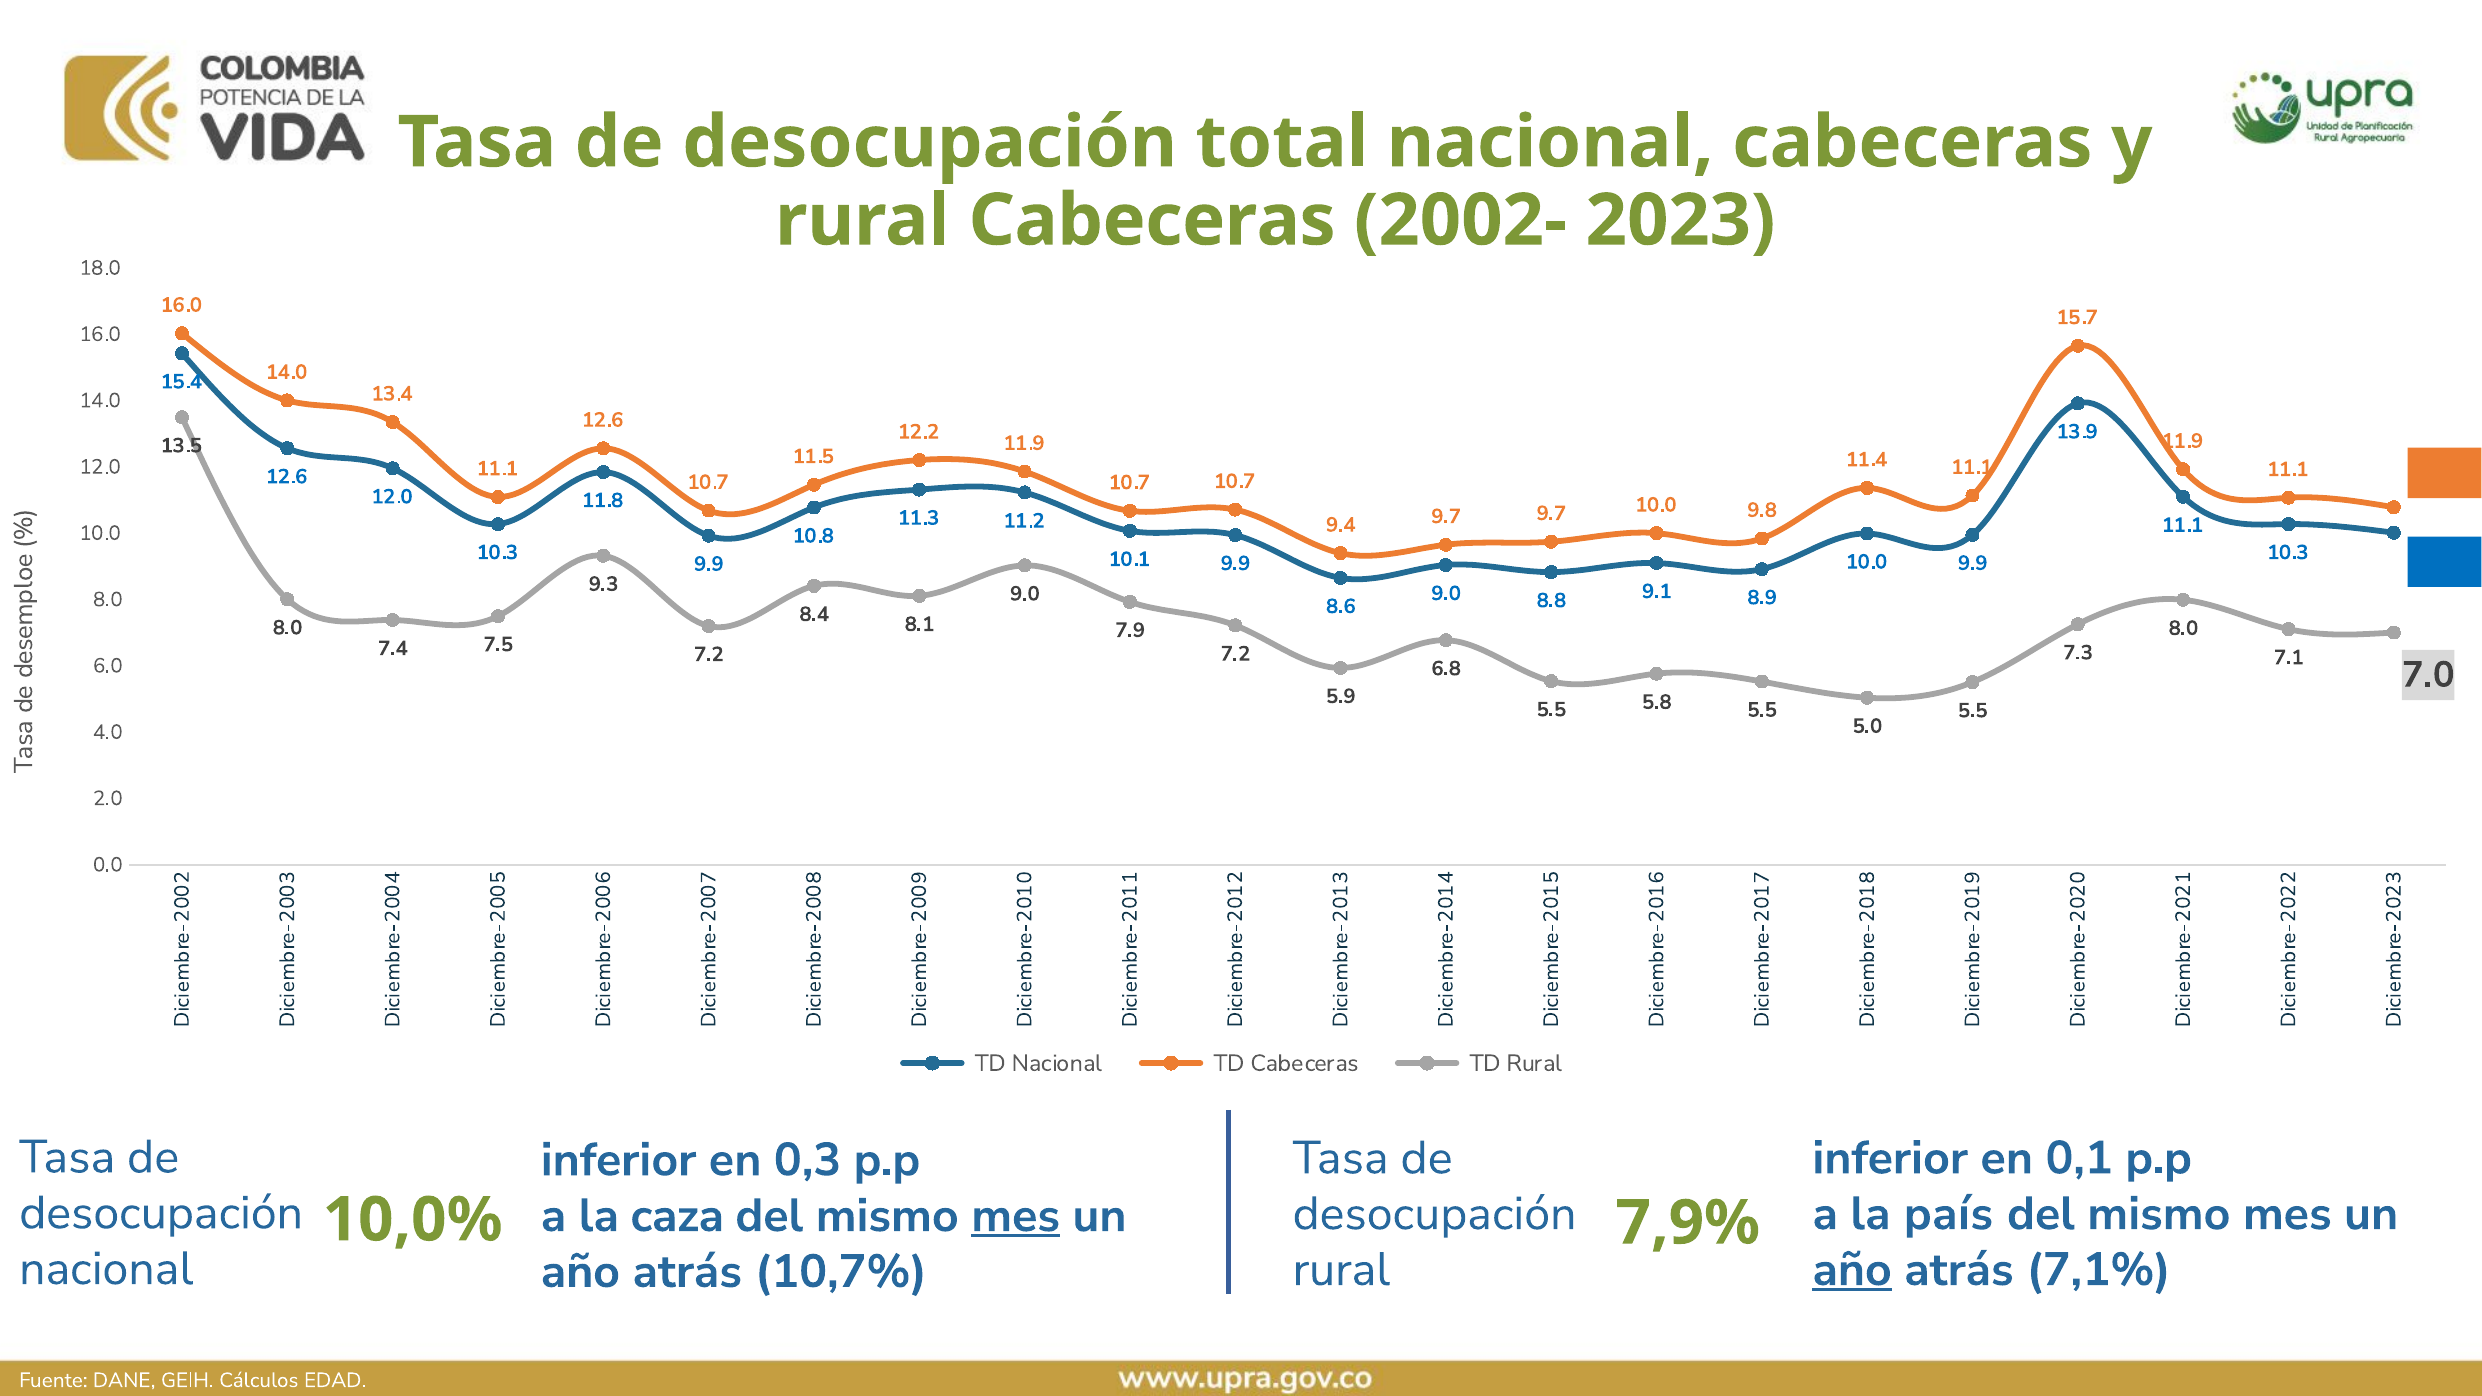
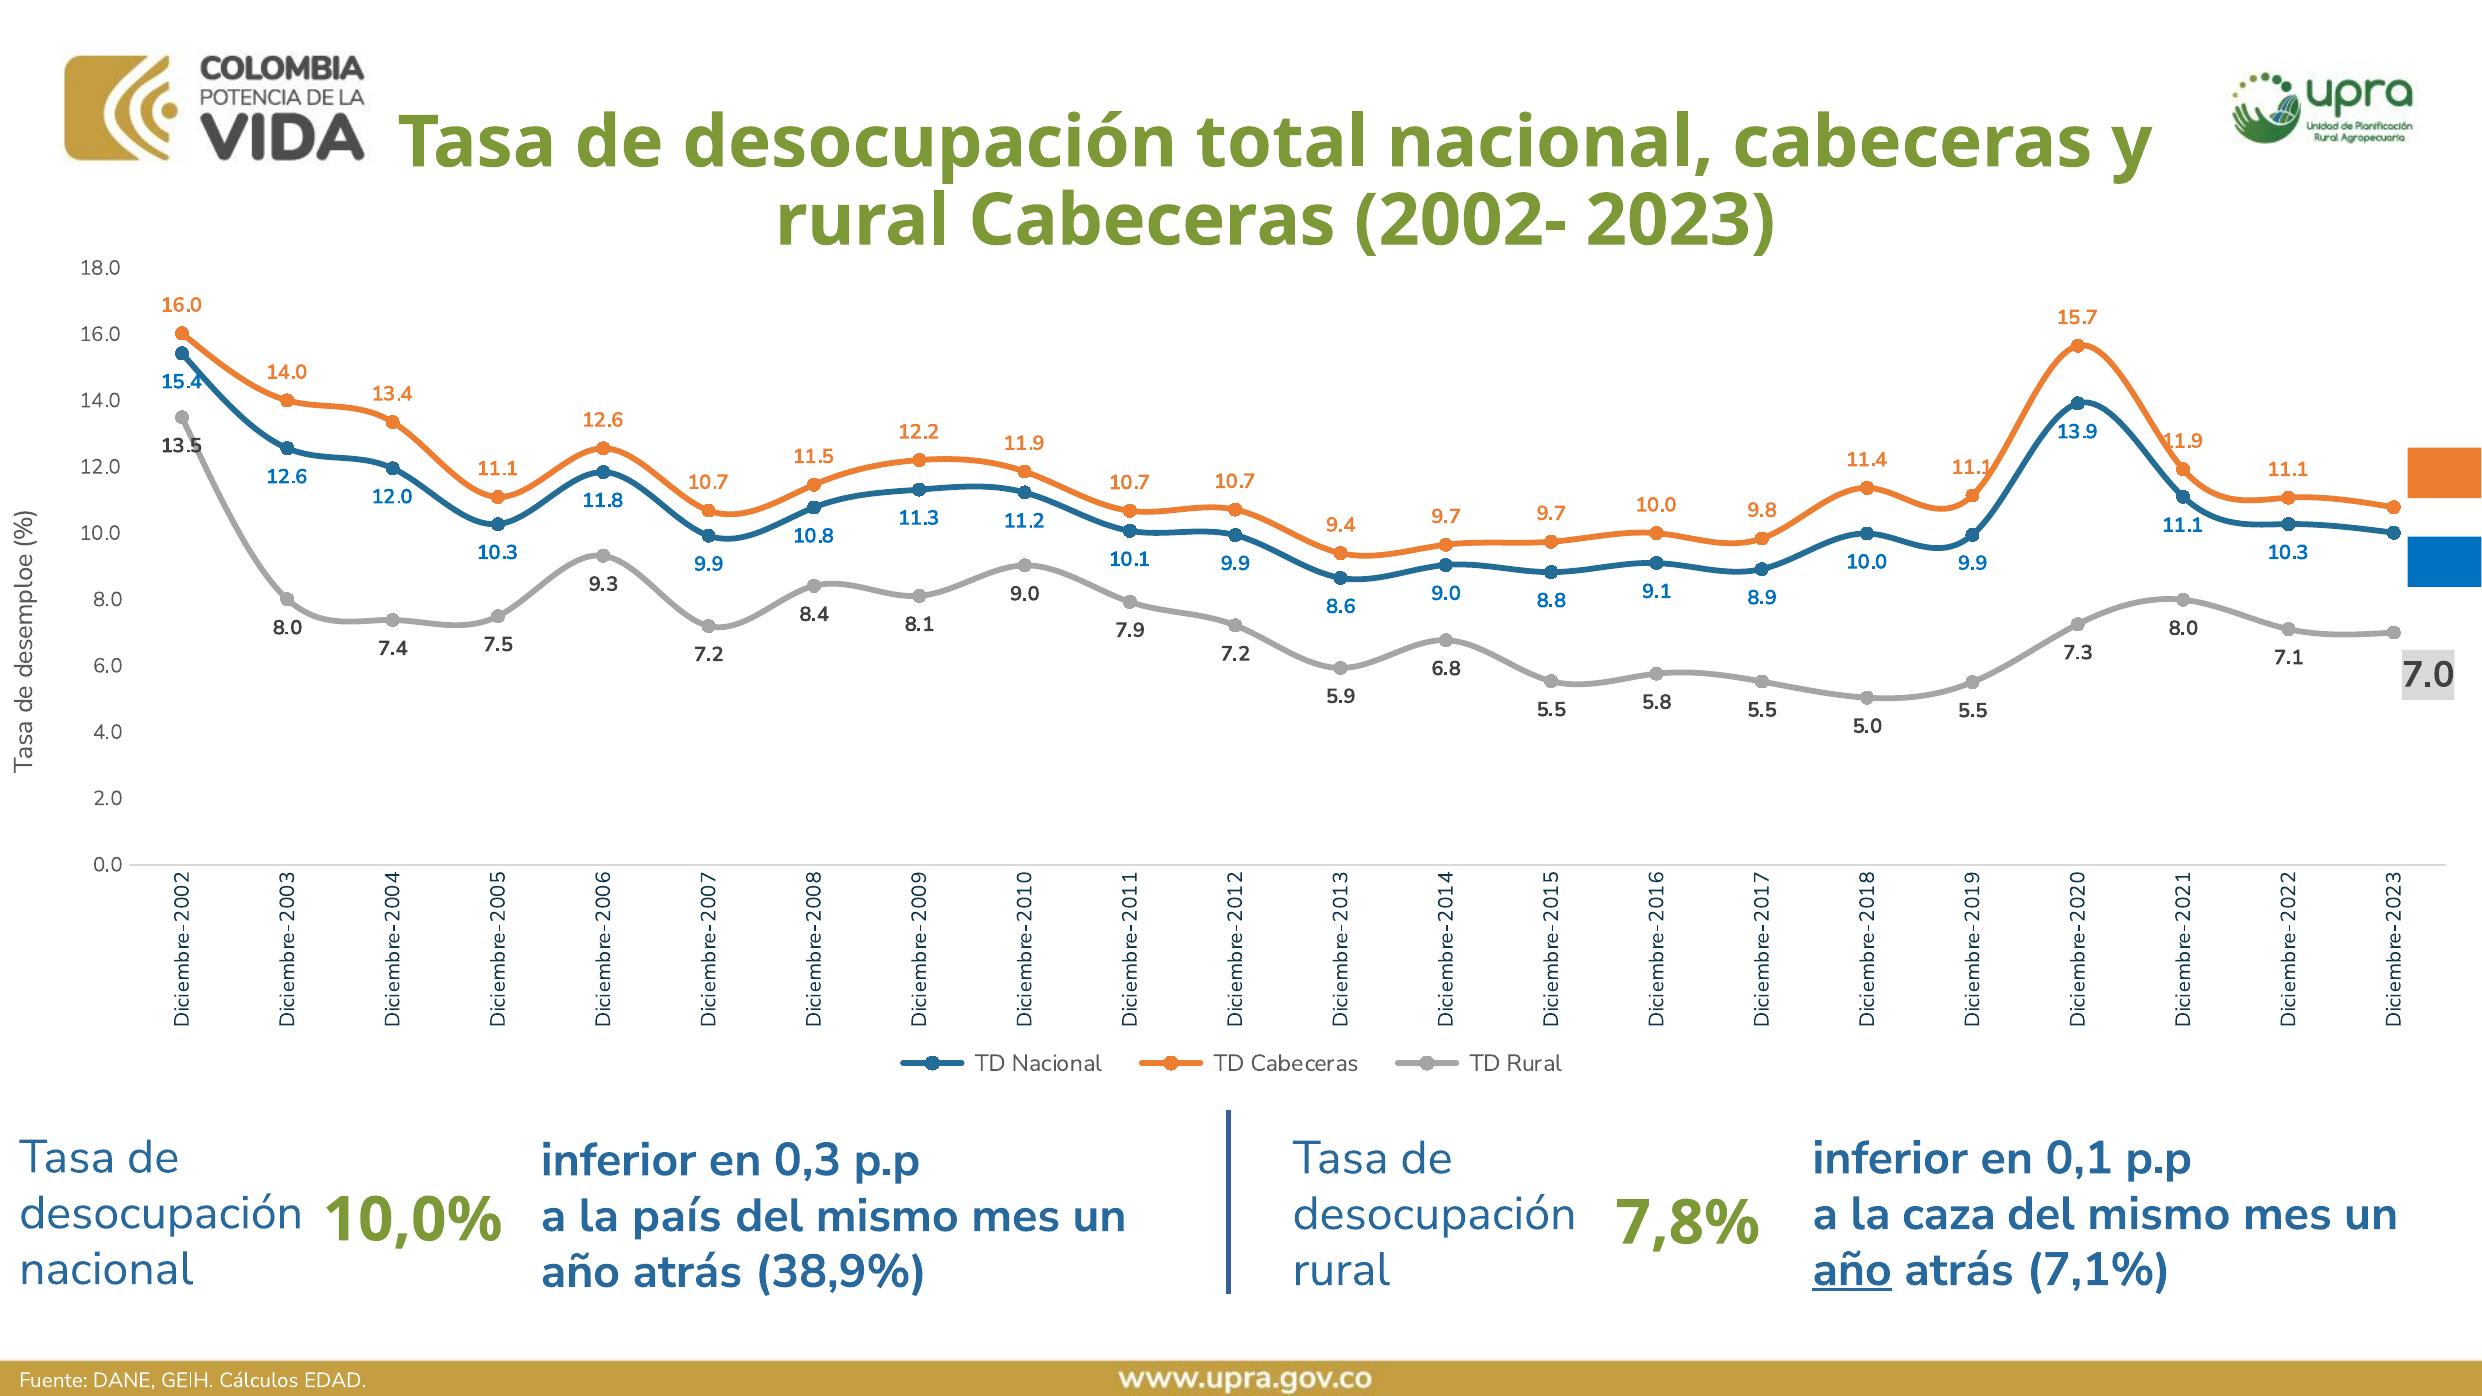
país: país -> caza
caza: caza -> país
mes at (1016, 1216) underline: present -> none
7,9%: 7,9% -> 7,8%
10,7%: 10,7% -> 38,9%
